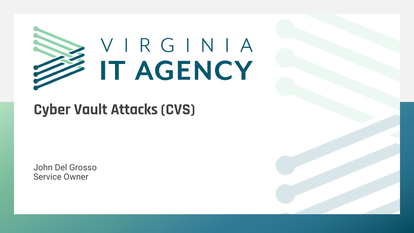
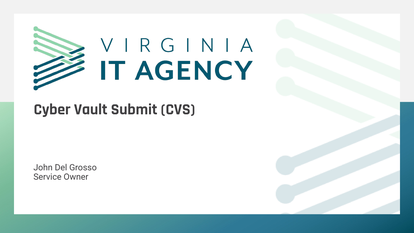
Attacks: Attacks -> Submit
